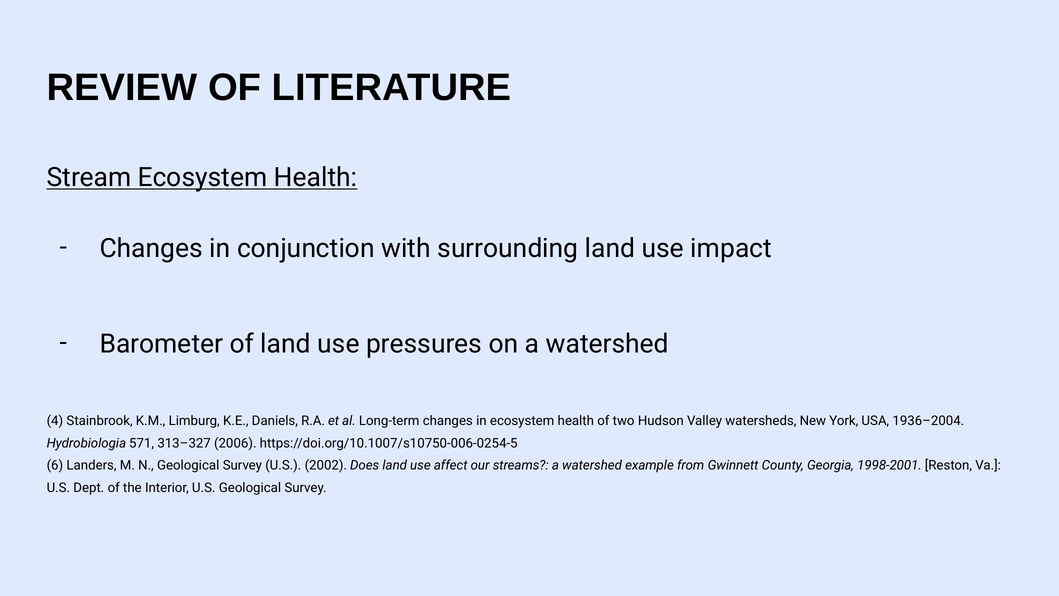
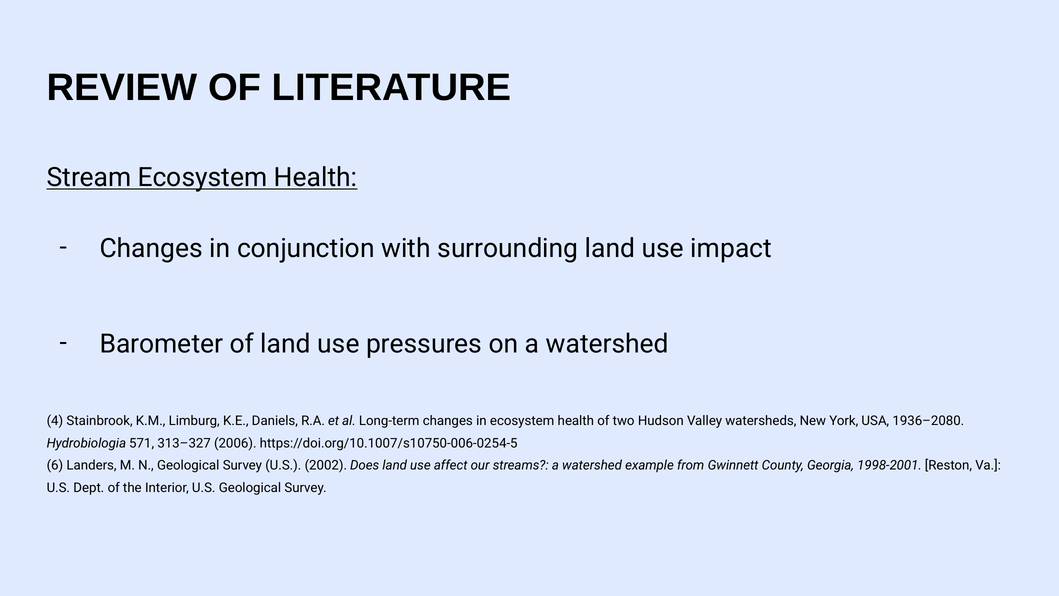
1936–2004: 1936–2004 -> 1936–2080
